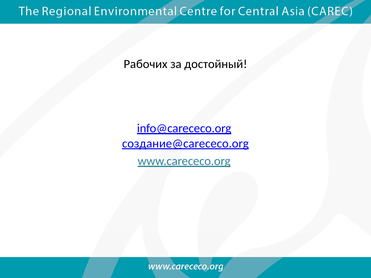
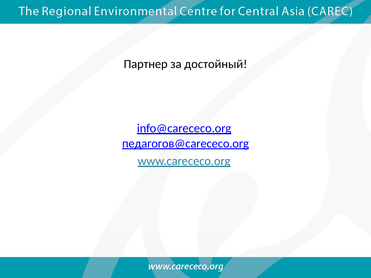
Рабочих: Рабочих -> Партнер
создание@carececo.org: создание@carececo.org -> педагогов@carececo.org
